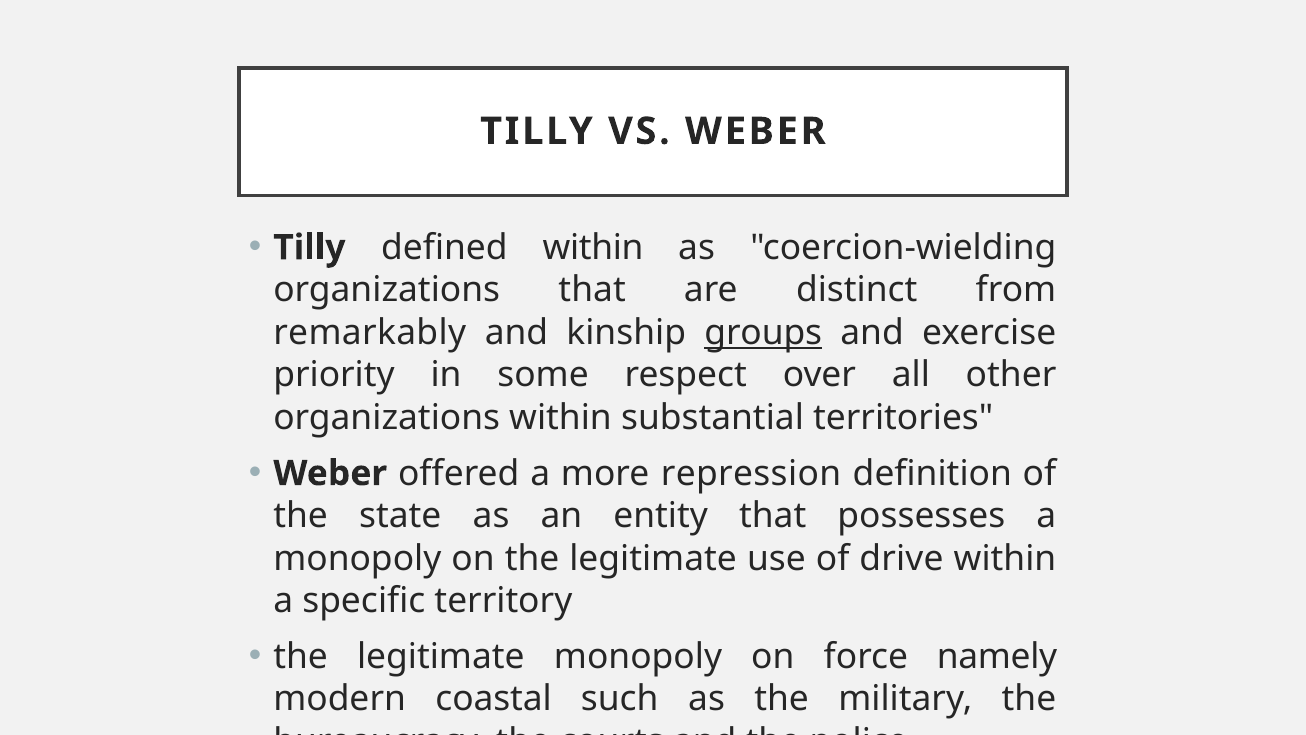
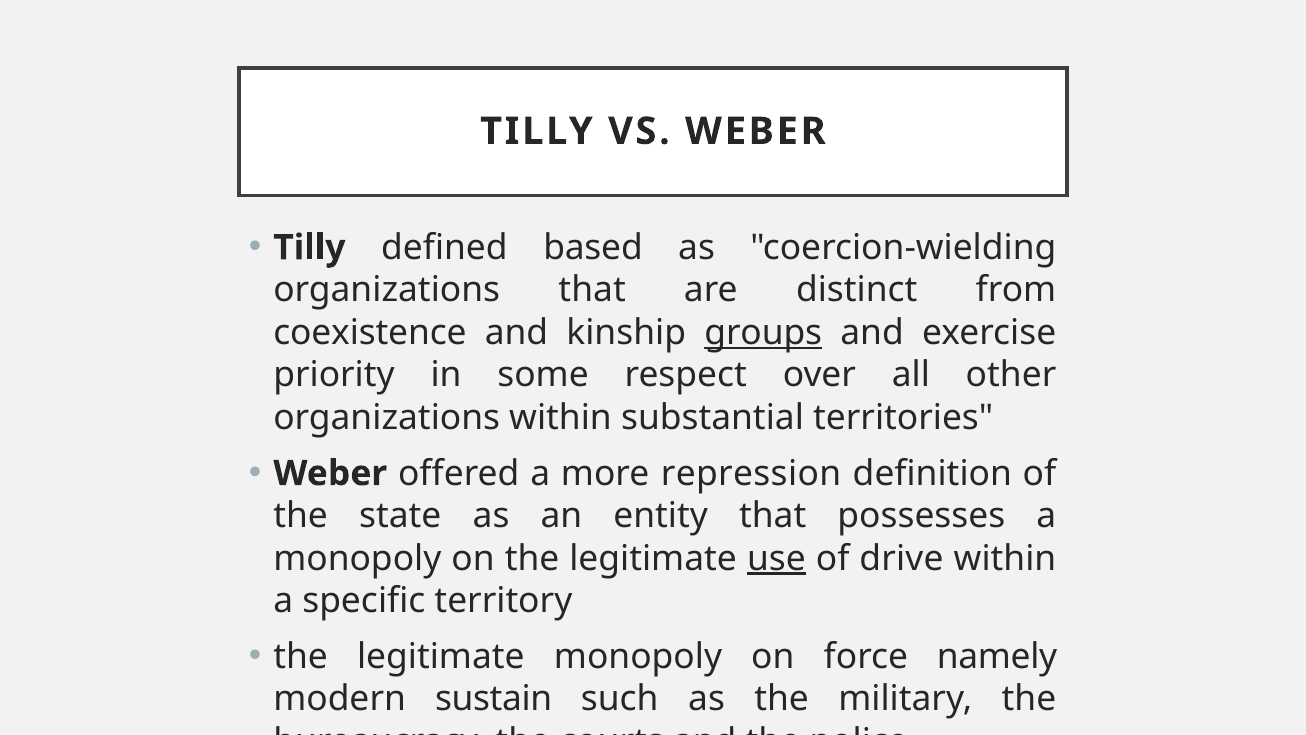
defined within: within -> based
remarkably: remarkably -> coexistence
use underline: none -> present
coastal: coastal -> sustain
